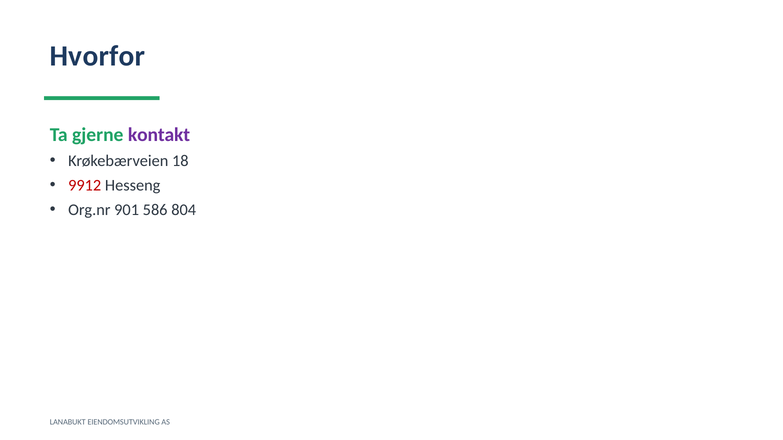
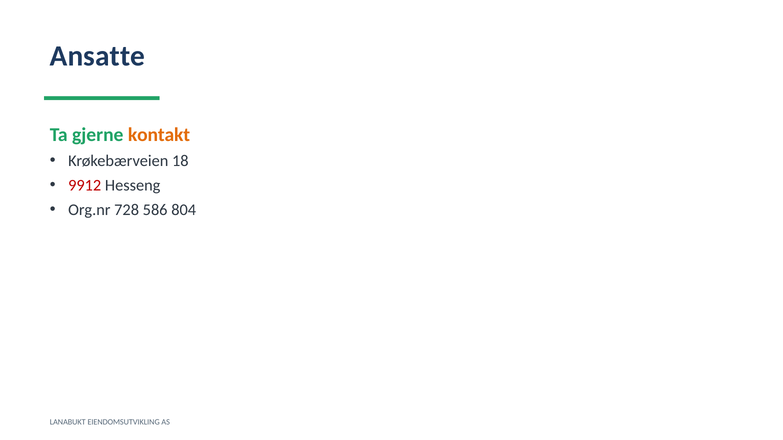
Hvorfor: Hvorfor -> Ansatte
kontakt colour: purple -> orange
901: 901 -> 728
